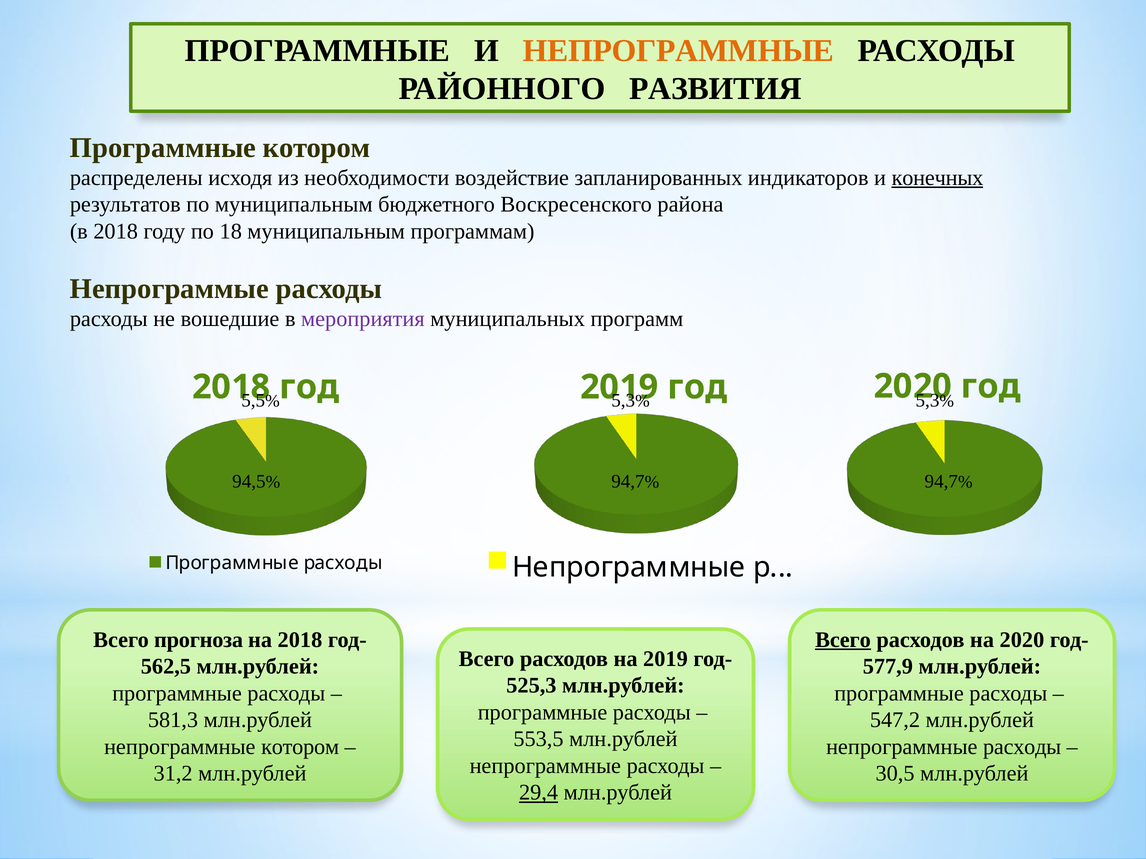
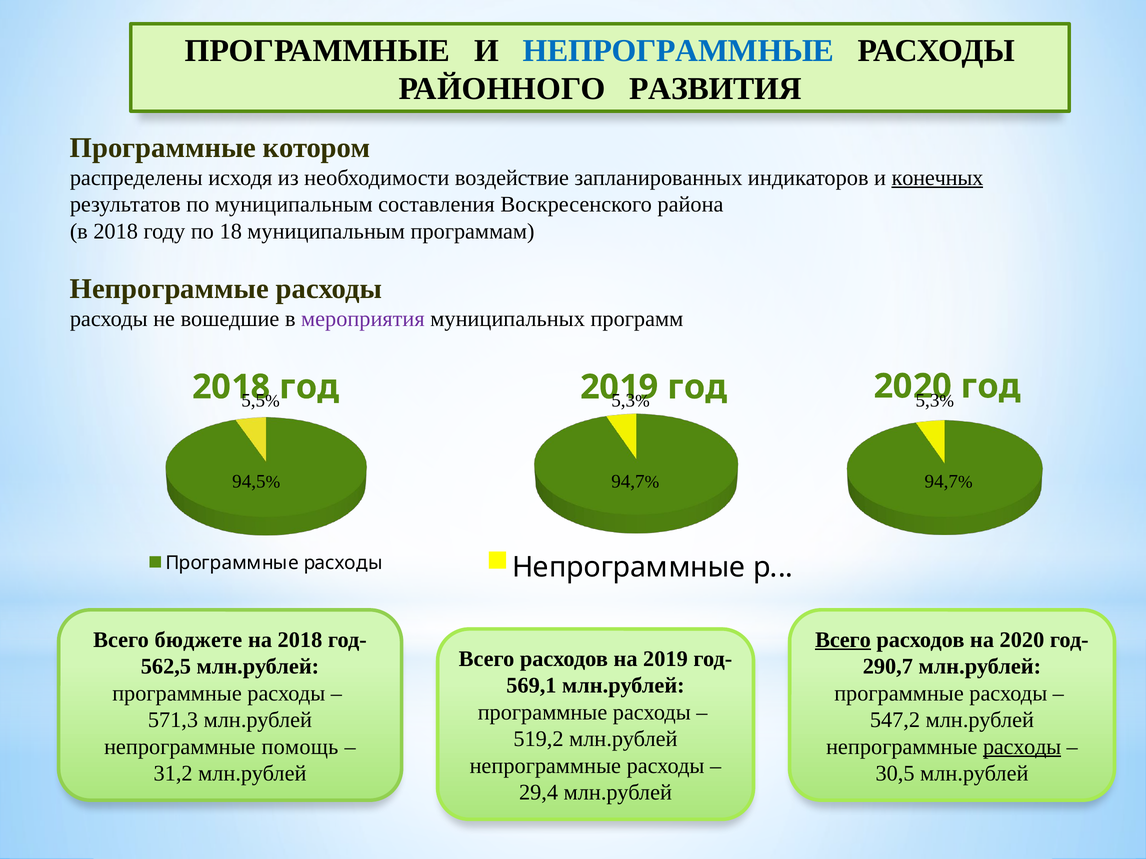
НЕПРОГРАММНЫЕ at (678, 51) colour: orange -> blue
бюджетного: бюджетного -> составления
прогноза: прогноза -> бюджете
577,9: 577,9 -> 290,7
525,3: 525,3 -> 569,1
581,3: 581,3 -> 571,3
553,5: 553,5 -> 519,2
непрограммные котором: котором -> помощь
расходы at (1022, 747) underline: none -> present
29,4 underline: present -> none
